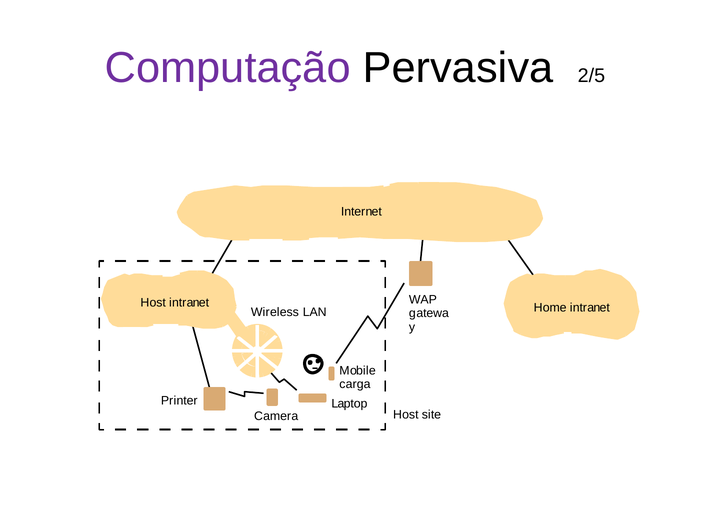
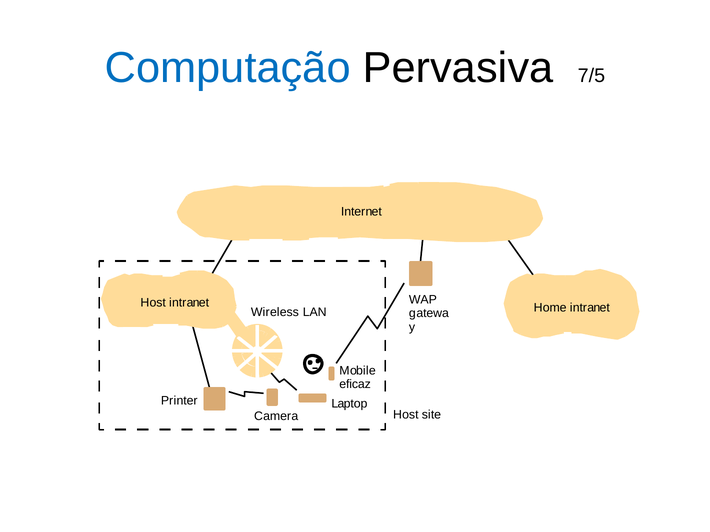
Computação colour: purple -> blue
2/5: 2/5 -> 7/5
carga: carga -> eficaz
